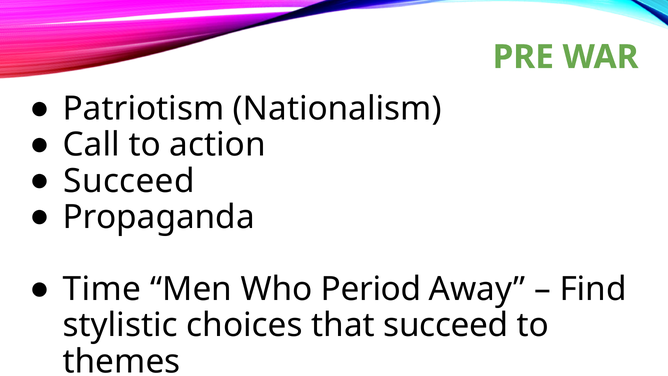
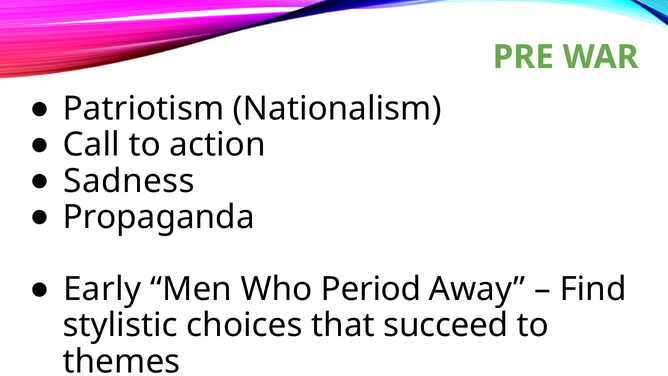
Succeed at (129, 181): Succeed -> Sadness
Time: Time -> Early
